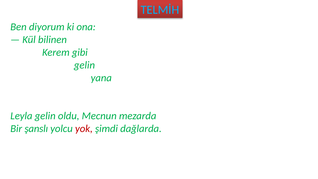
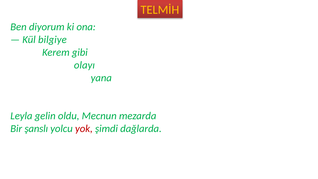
TELMİH colour: light blue -> yellow
bilinen: bilinen -> bilgiye
gelin at (84, 65): gelin -> olayı
